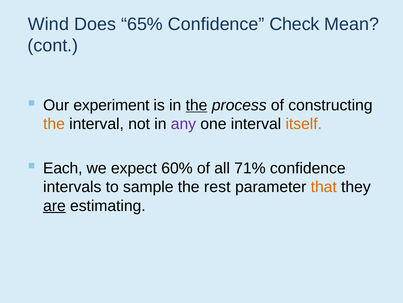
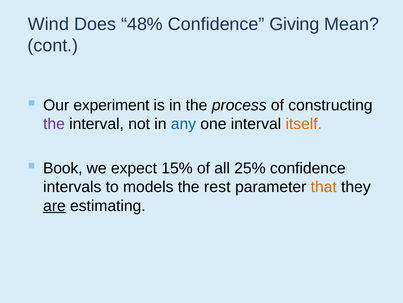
65%: 65% -> 48%
Check: Check -> Giving
the at (196, 105) underline: present -> none
the at (54, 124) colour: orange -> purple
any colour: purple -> blue
Each: Each -> Book
60%: 60% -> 15%
71%: 71% -> 25%
sample: sample -> models
